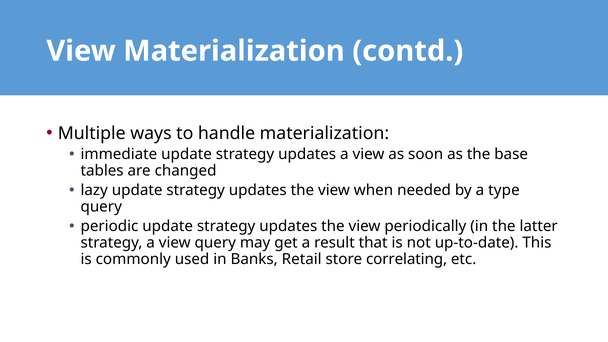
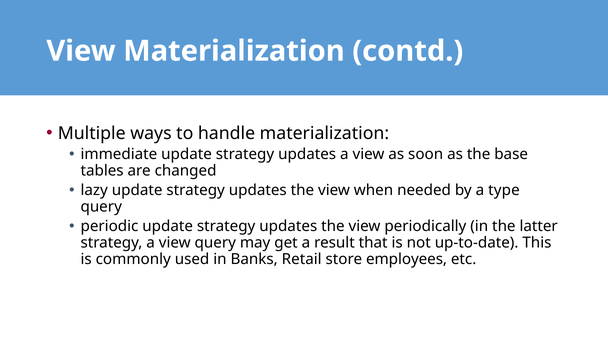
correlating: correlating -> employees
